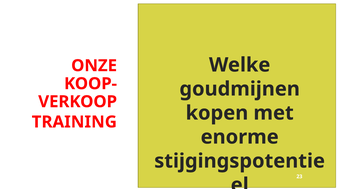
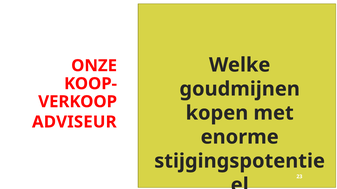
TRAINING: TRAINING -> ADVISEUR
